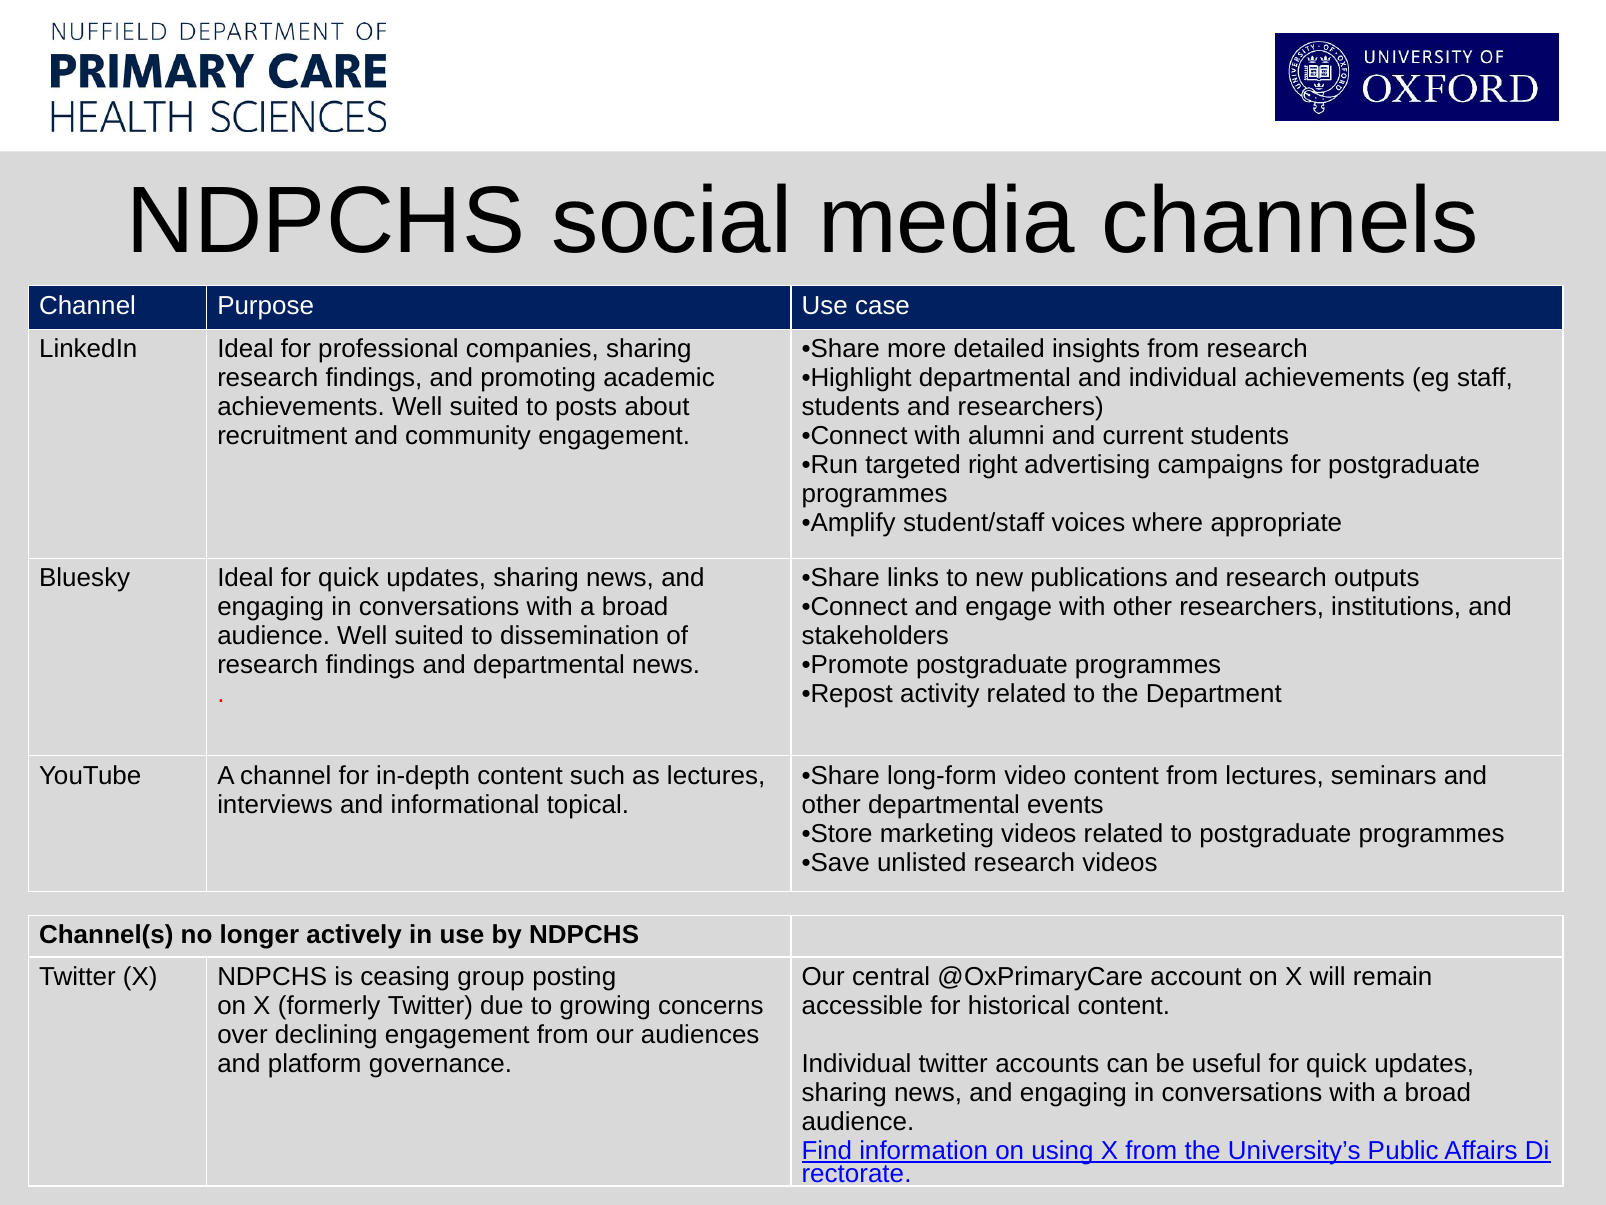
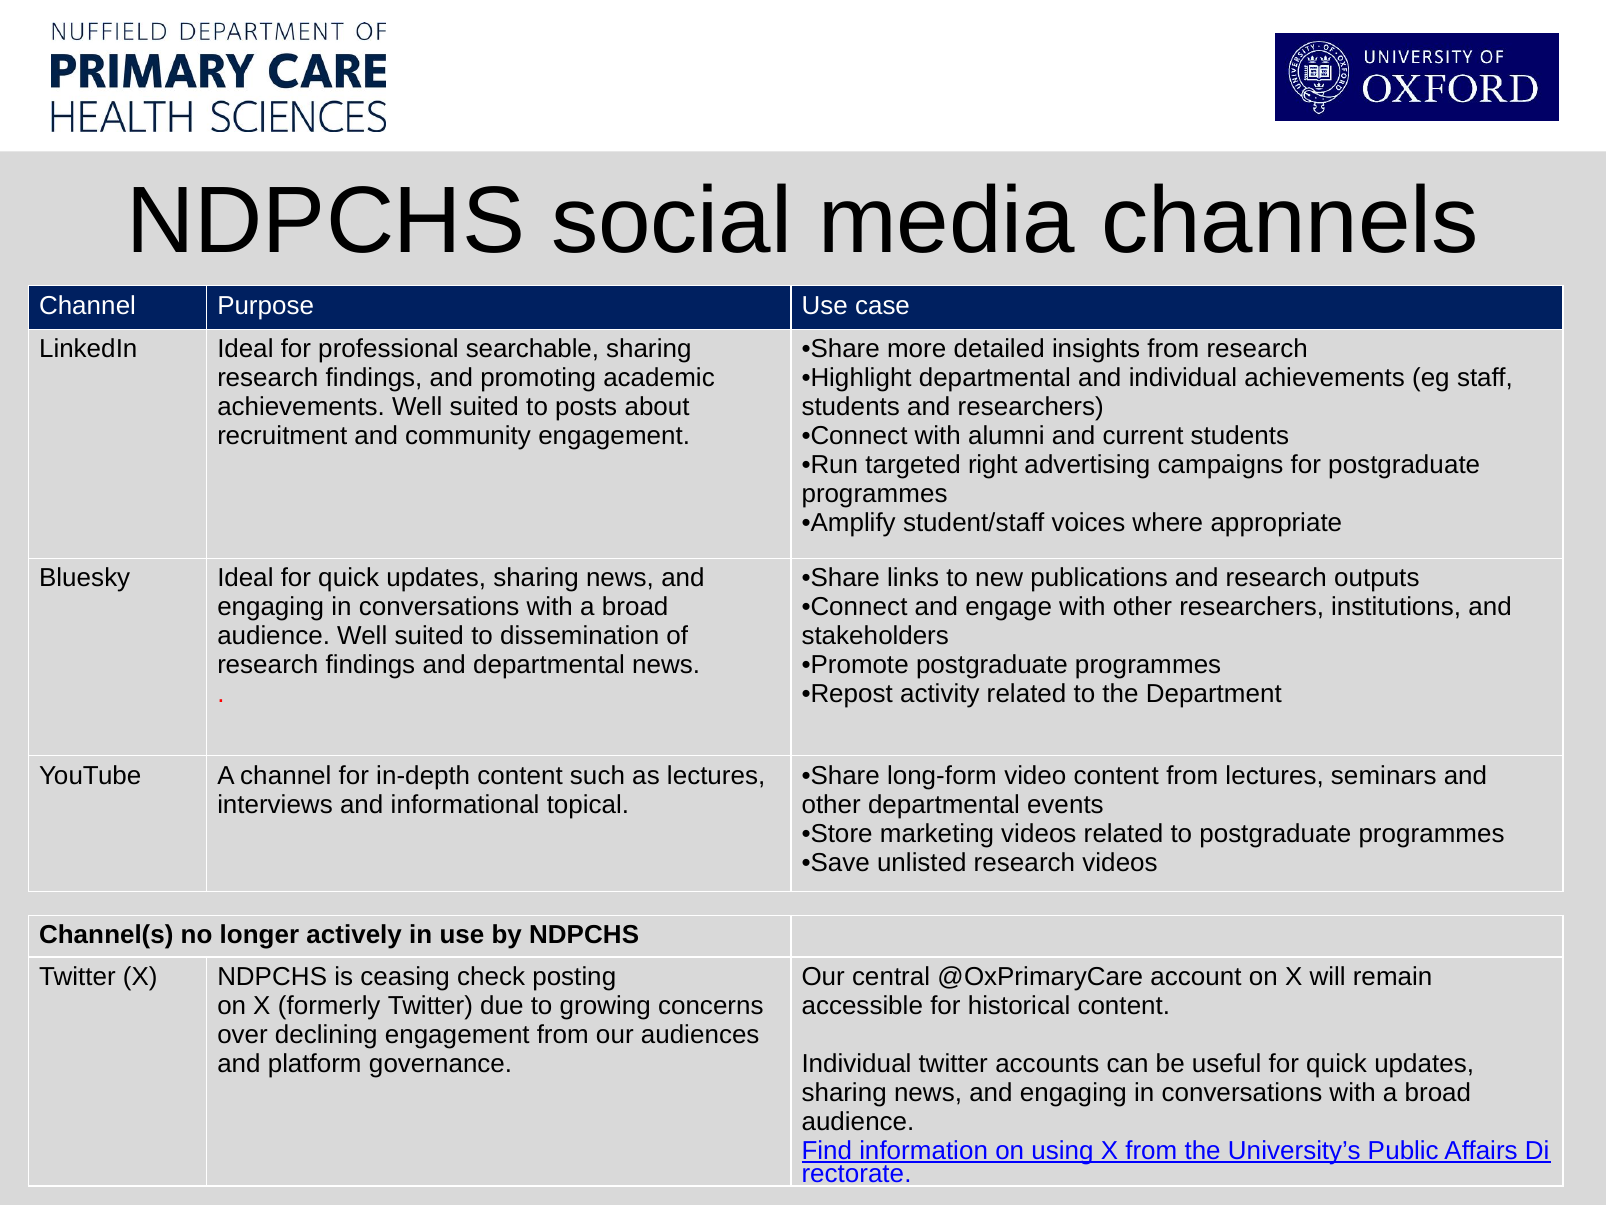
companies: companies -> searchable
group: group -> check
